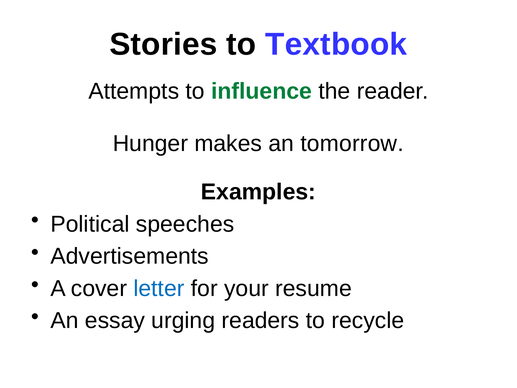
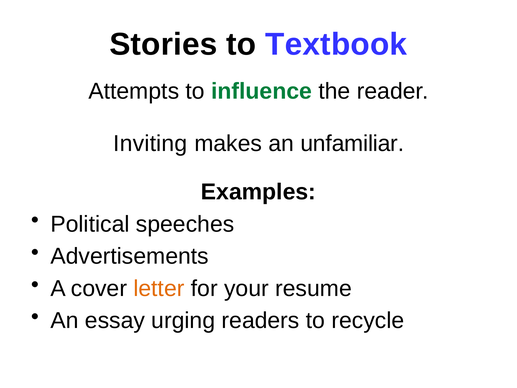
Hunger: Hunger -> Inviting
tomorrow: tomorrow -> unfamiliar
letter colour: blue -> orange
